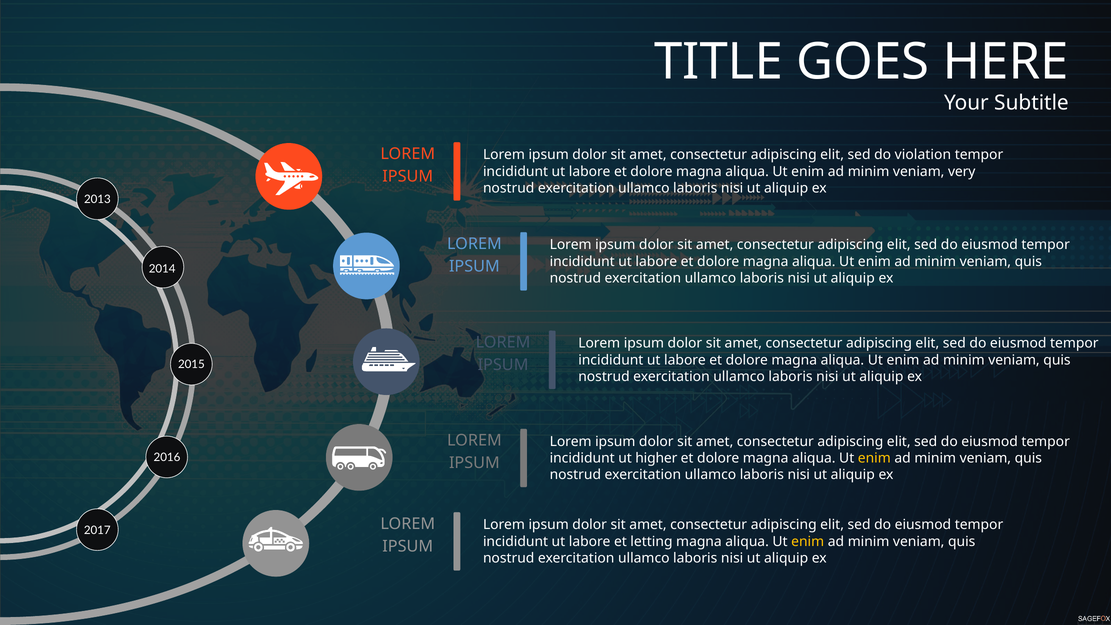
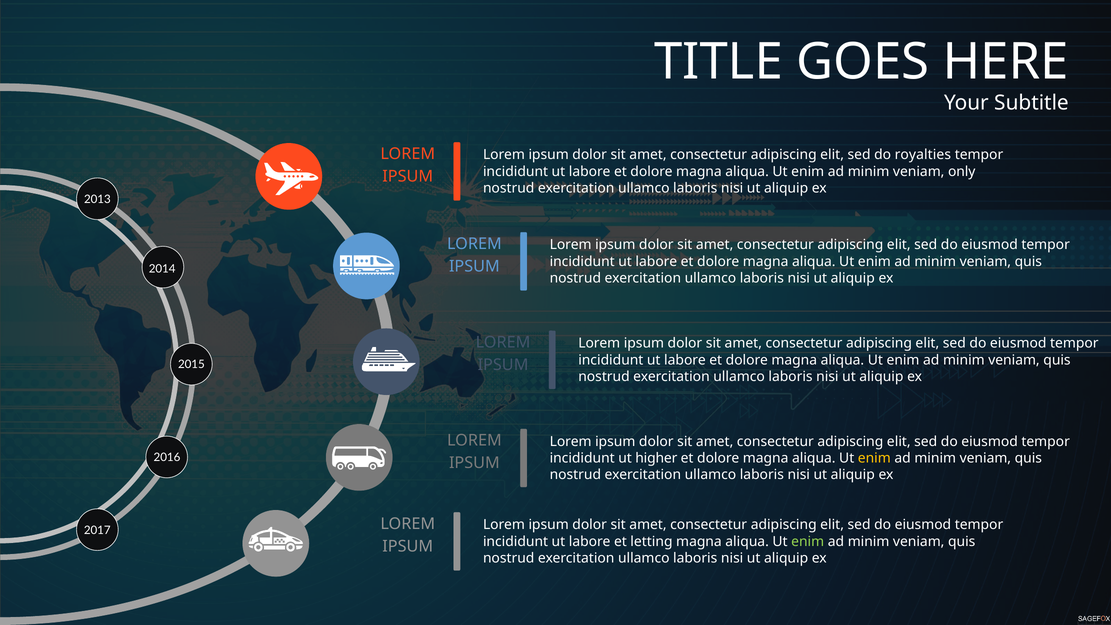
violation: violation -> royalties
very: very -> only
enim at (808, 541) colour: yellow -> light green
